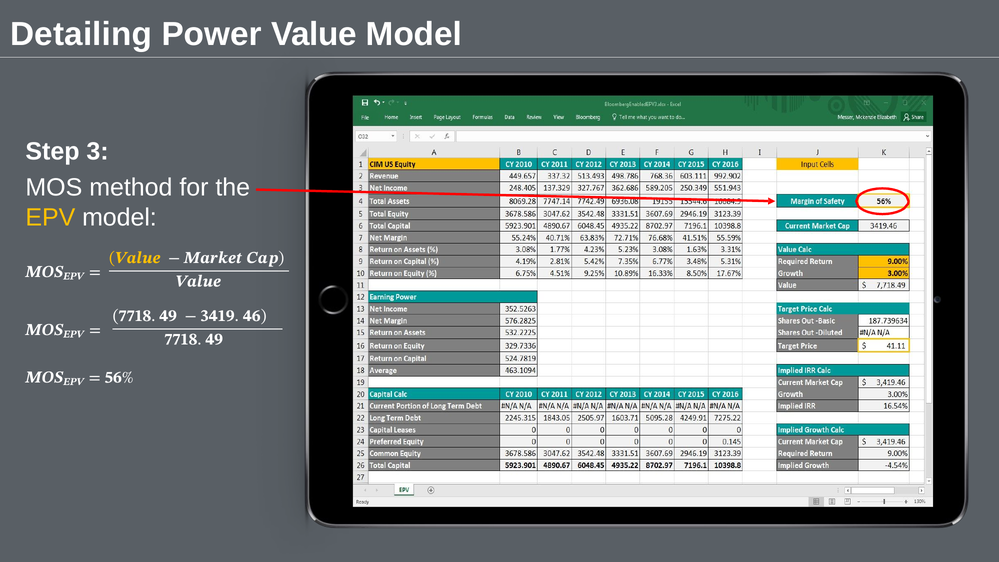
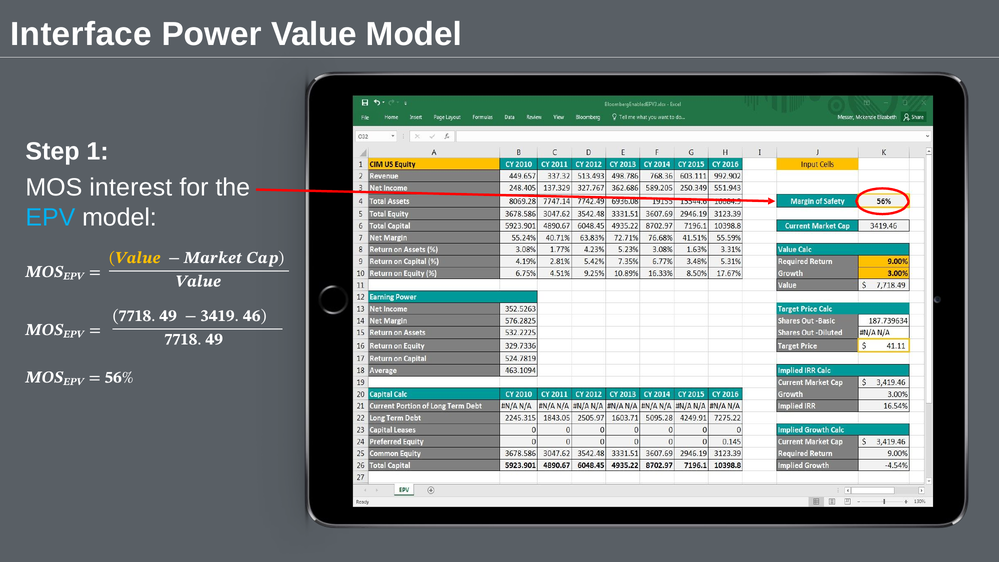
Detailing: Detailing -> Interface
3: 3 -> 1
method: method -> interest
EPV colour: yellow -> light blue
